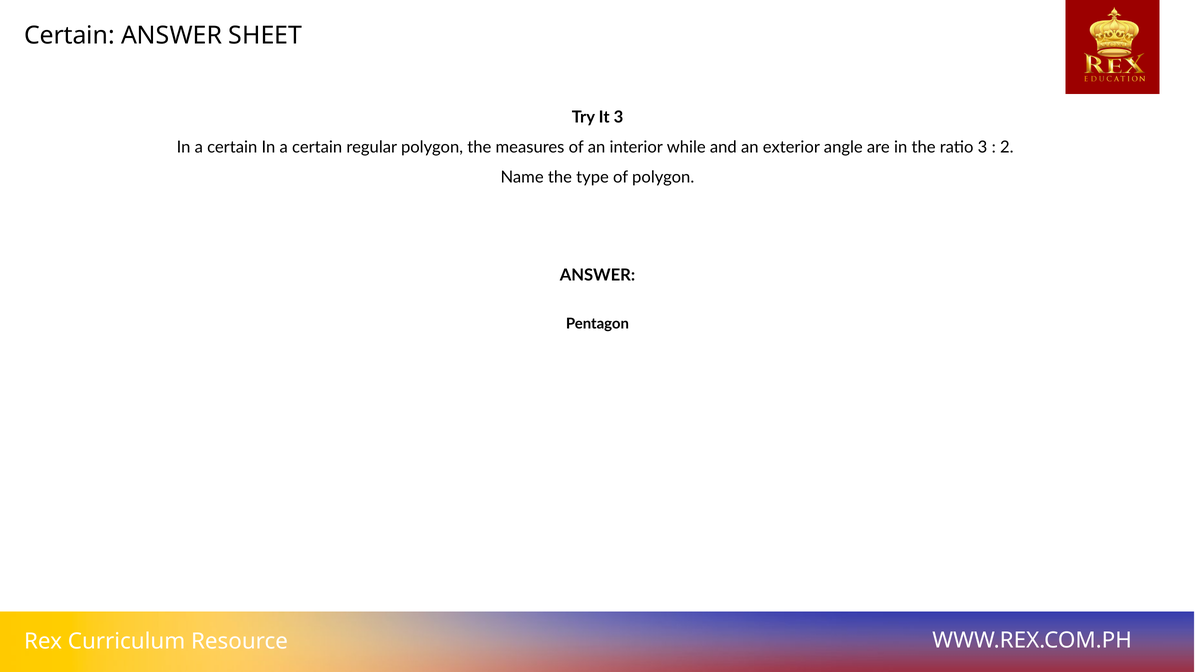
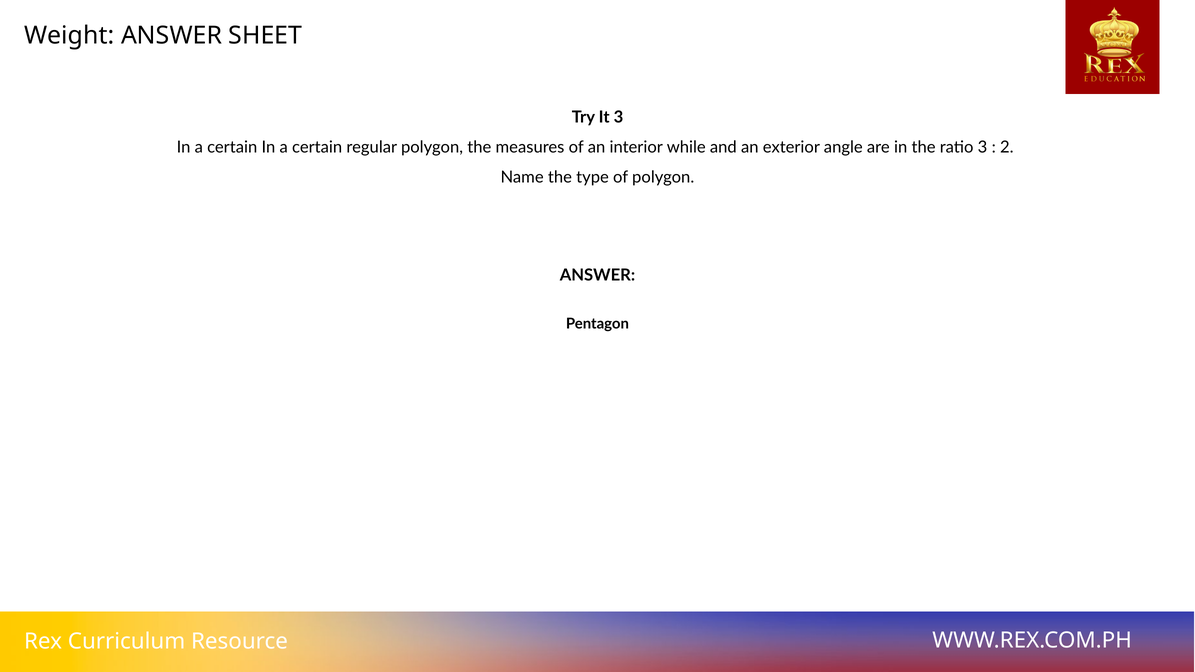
Certain at (69, 36): Certain -> Weight
